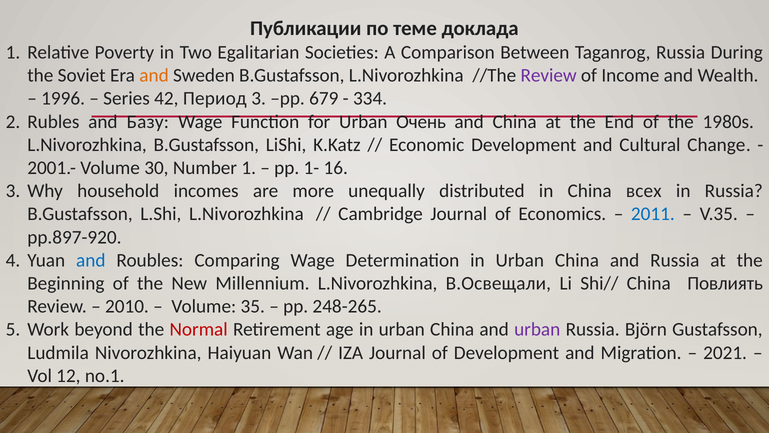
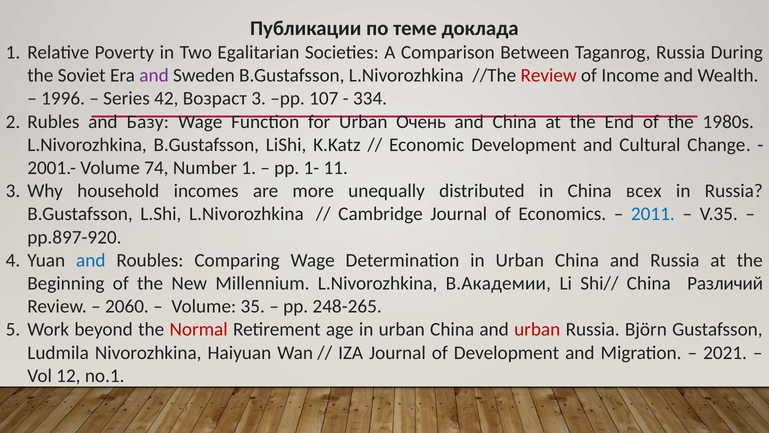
and at (154, 75) colour: orange -> purple
Review at (549, 75) colour: purple -> red
Период: Период -> Возраст
679: 679 -> 107
30: 30 -> 74
16: 16 -> 11
B.Освещали: B.Освещали -> B.Академии
Повлиять: Повлиять -> Различий
2010: 2010 -> 2060
urban at (537, 329) colour: purple -> red
